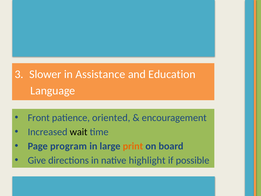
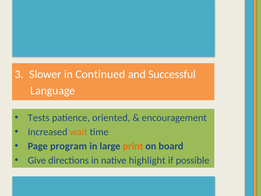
Assistance: Assistance -> Continued
Education: Education -> Successful
Front: Front -> Tests
wait colour: black -> orange
